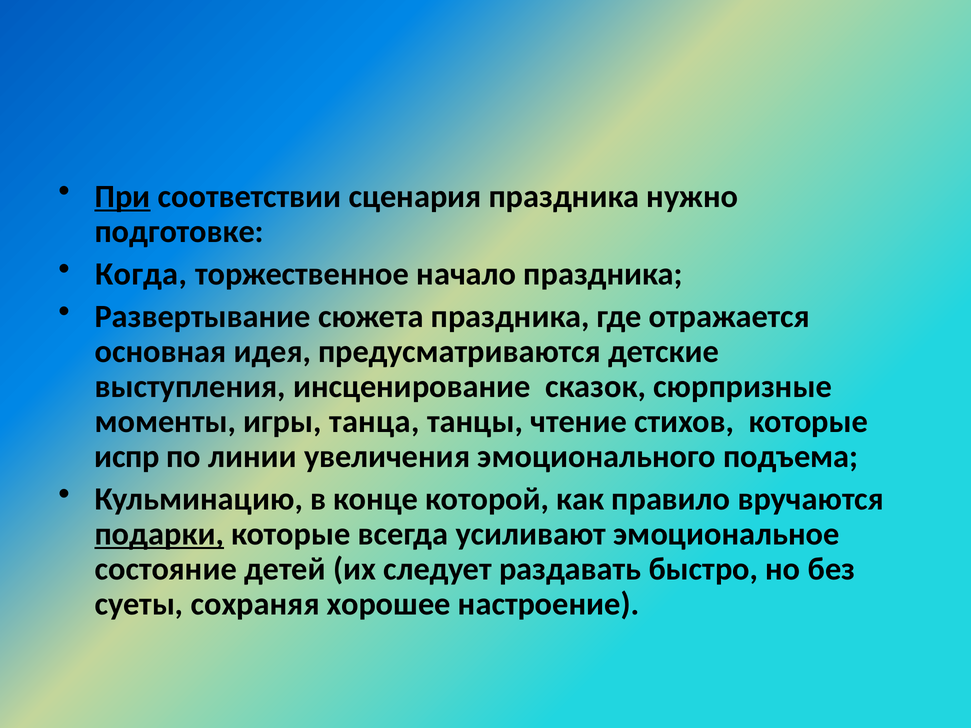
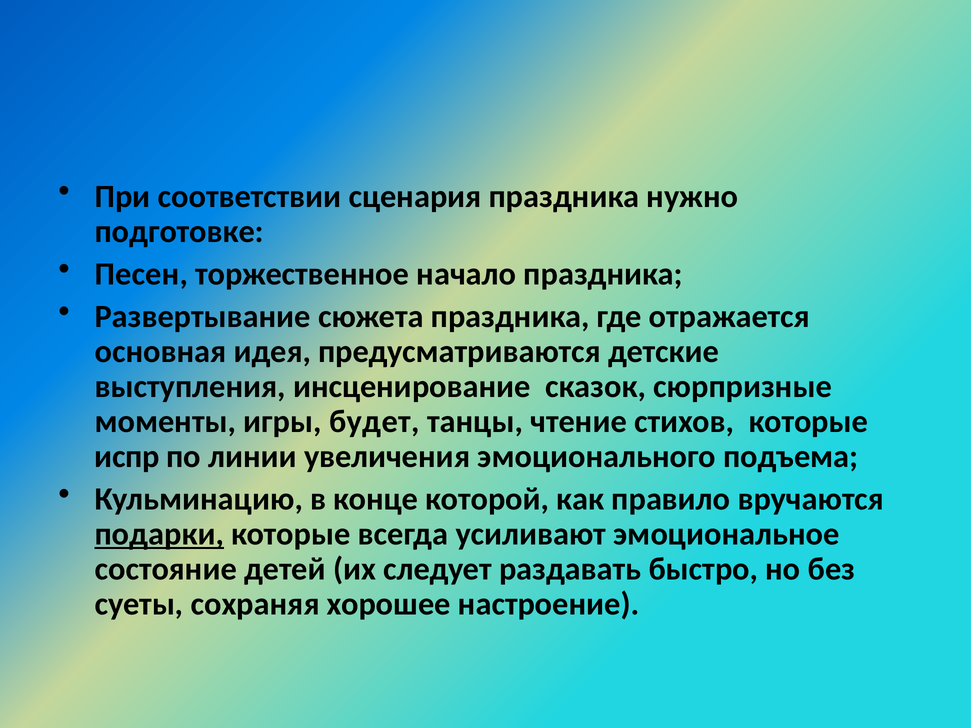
При underline: present -> none
Когда: Когда -> Песен
танца: танца -> будет
